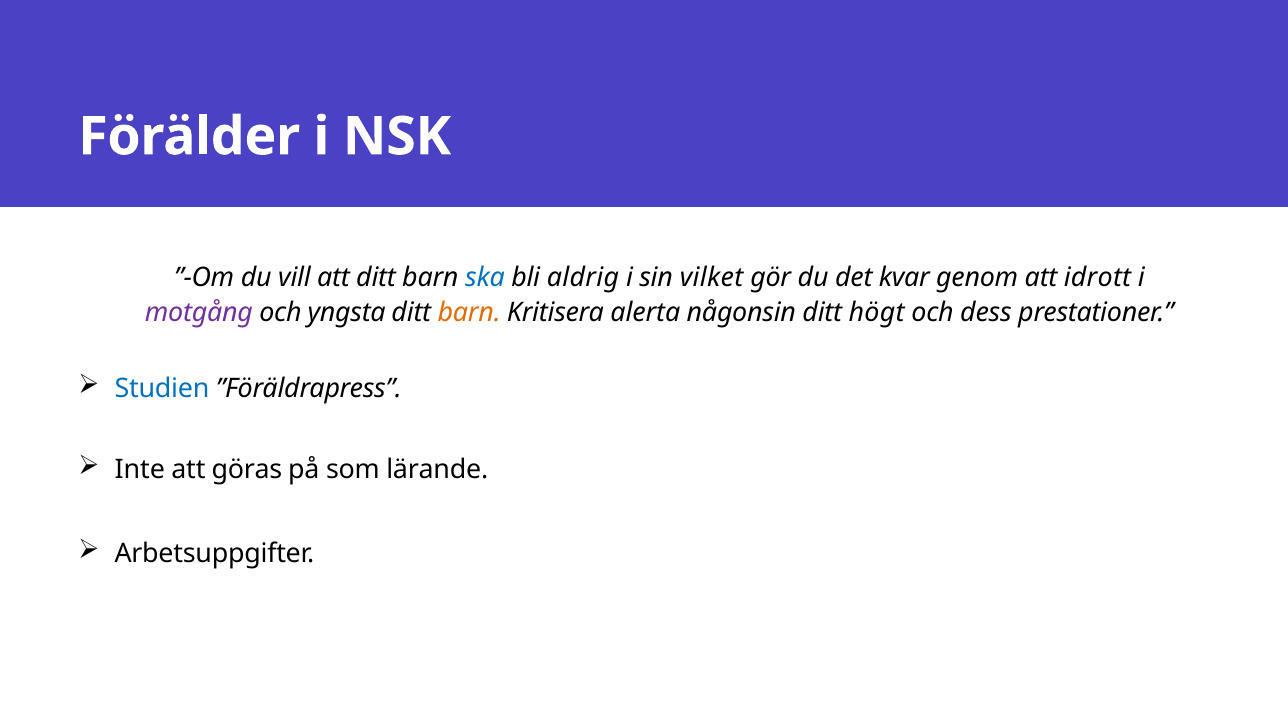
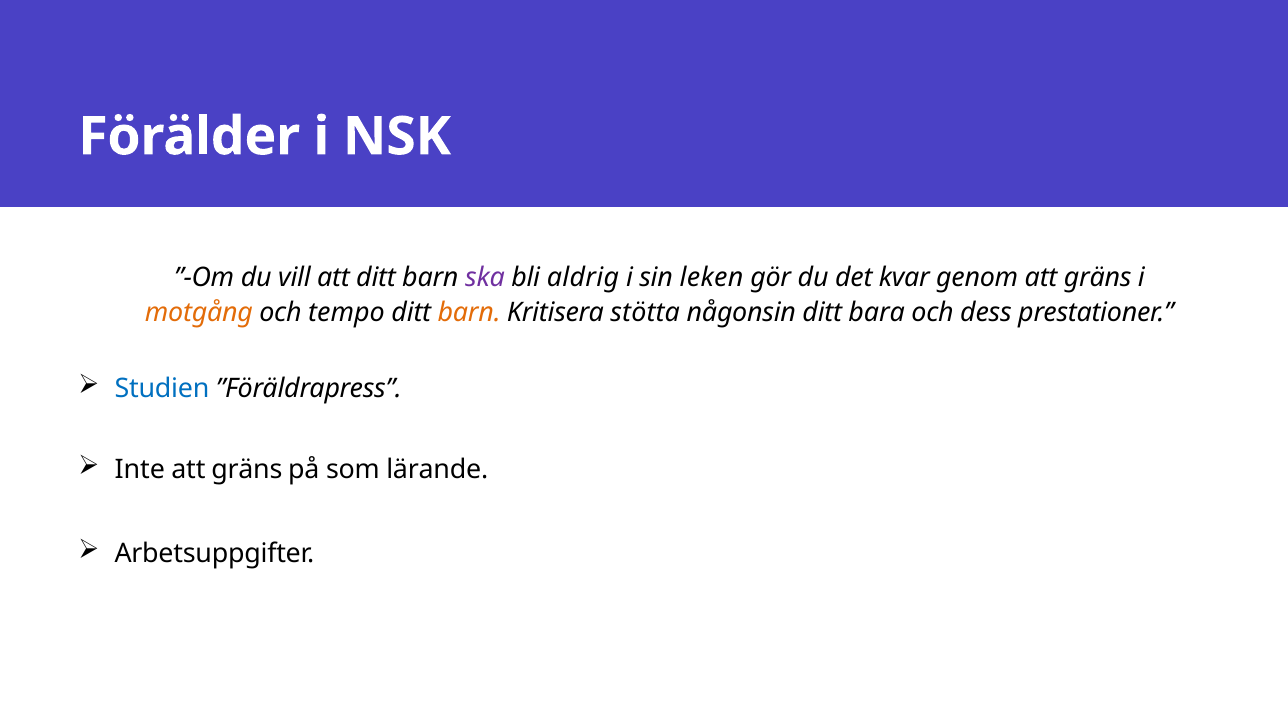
ska colour: blue -> purple
vilket: vilket -> leken
genom att idrott: idrott -> gräns
motgång colour: purple -> orange
yngsta: yngsta -> tempo
alerta: alerta -> stötta
högt: högt -> bara
göras at (247, 469): göras -> gräns
